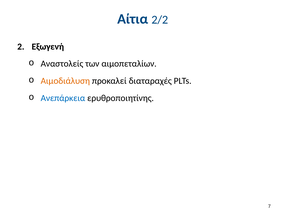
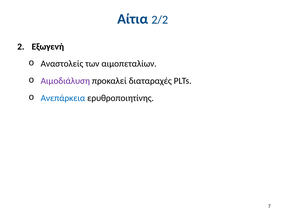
Αιμοδιάλυση colour: orange -> purple
